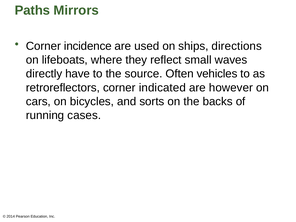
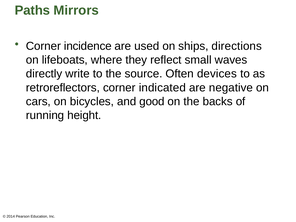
have: have -> write
vehicles: vehicles -> devices
however: however -> negative
sorts: sorts -> good
cases: cases -> height
